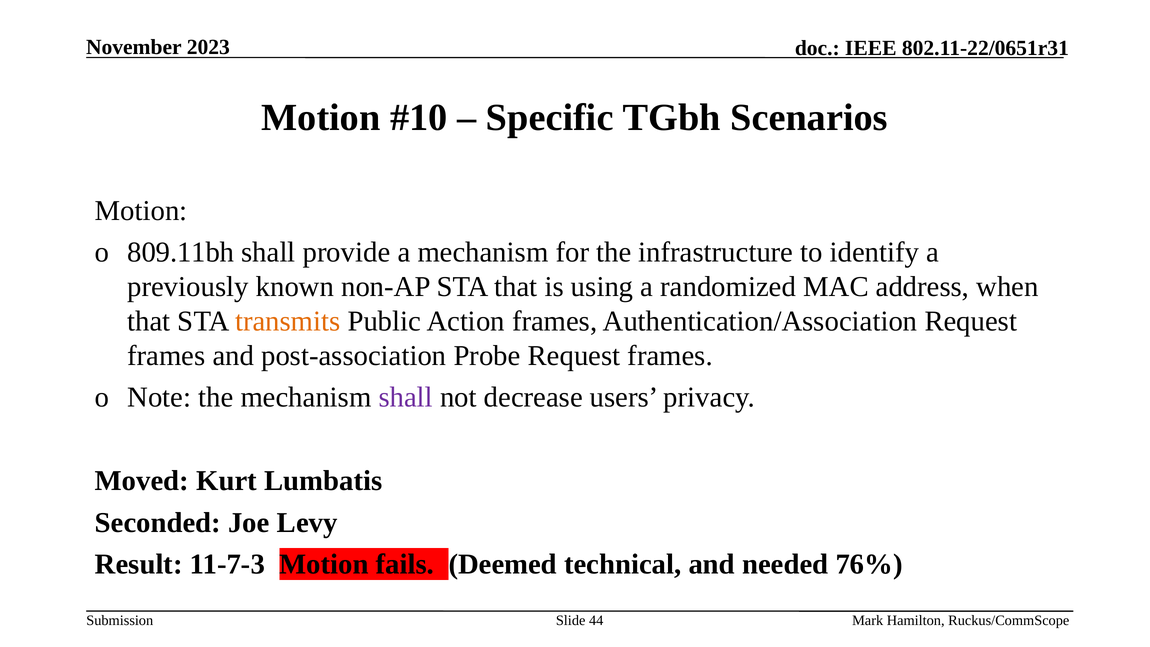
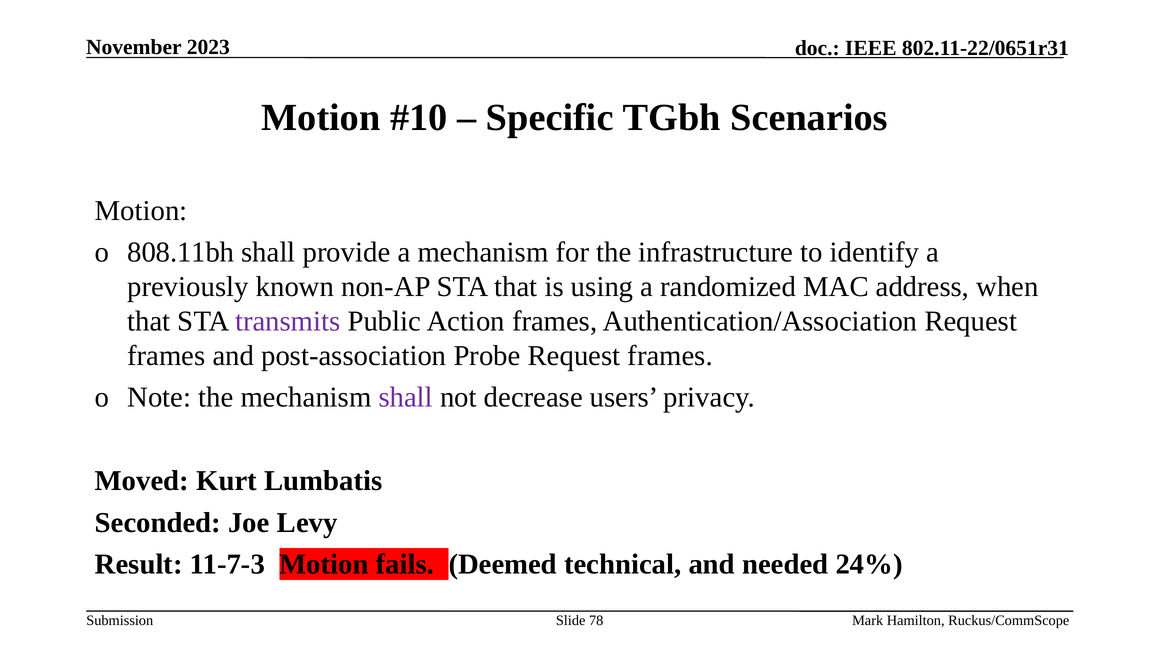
809.11bh: 809.11bh -> 808.11bh
transmits colour: orange -> purple
76%: 76% -> 24%
44: 44 -> 78
